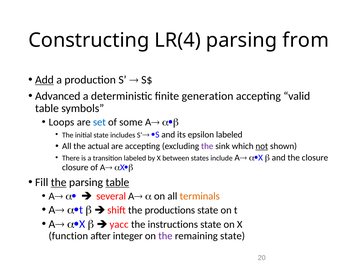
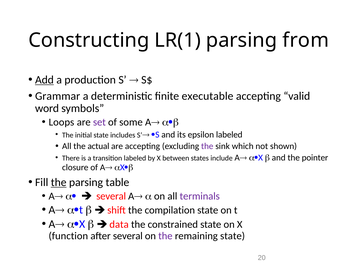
LR(4: LR(4 -> LR(1
Advanced: Advanced -> Grammar
generation: generation -> executable
table at (47, 108): table -> word
set colour: blue -> purple
not underline: present -> none
the closure: closure -> pointer
table at (117, 182) underline: present -> none
terminals colour: orange -> purple
productions: productions -> compilation
yacc: yacc -> data
instructions: instructions -> constrained
after integer: integer -> several
